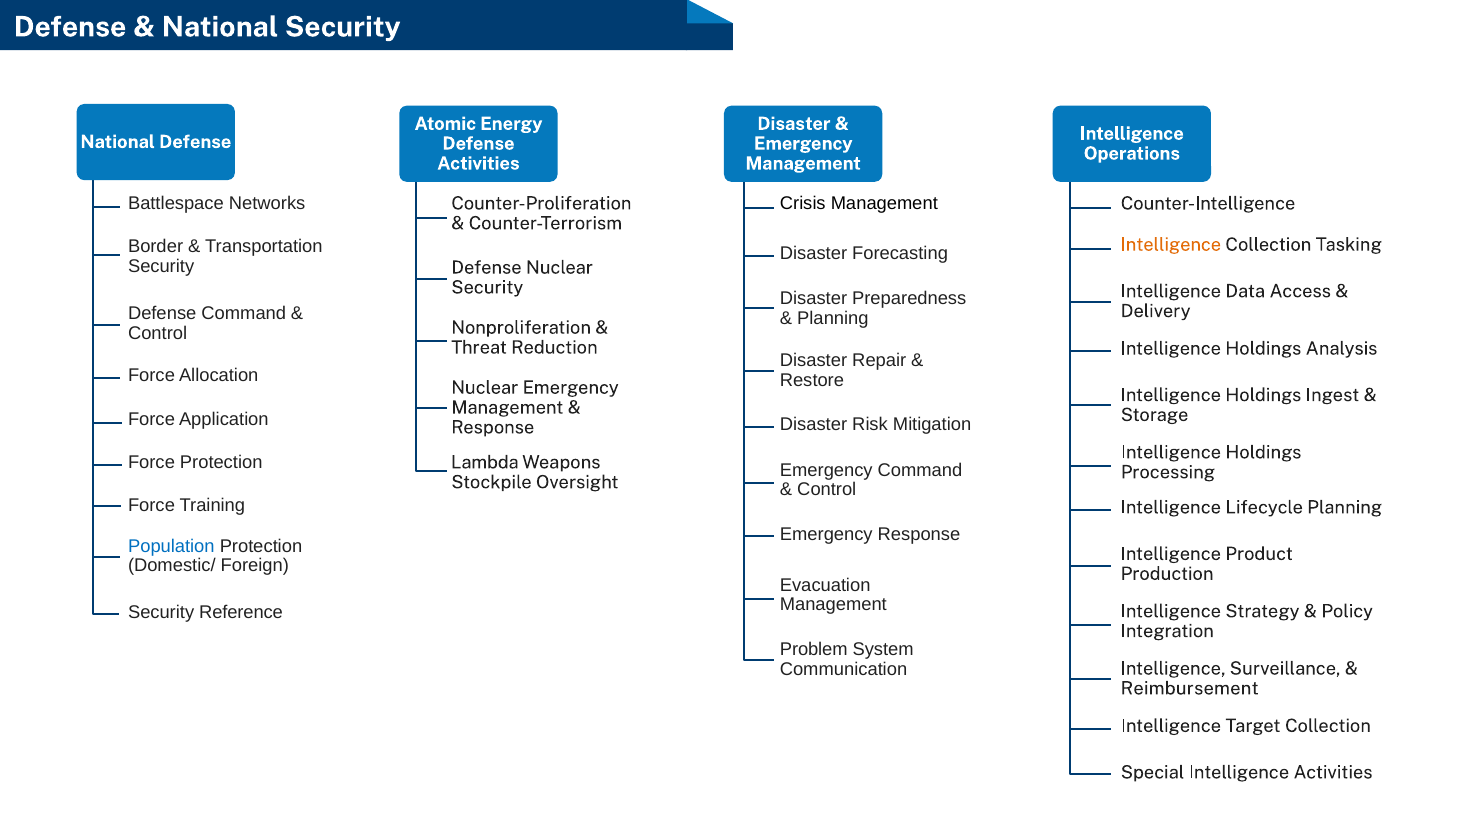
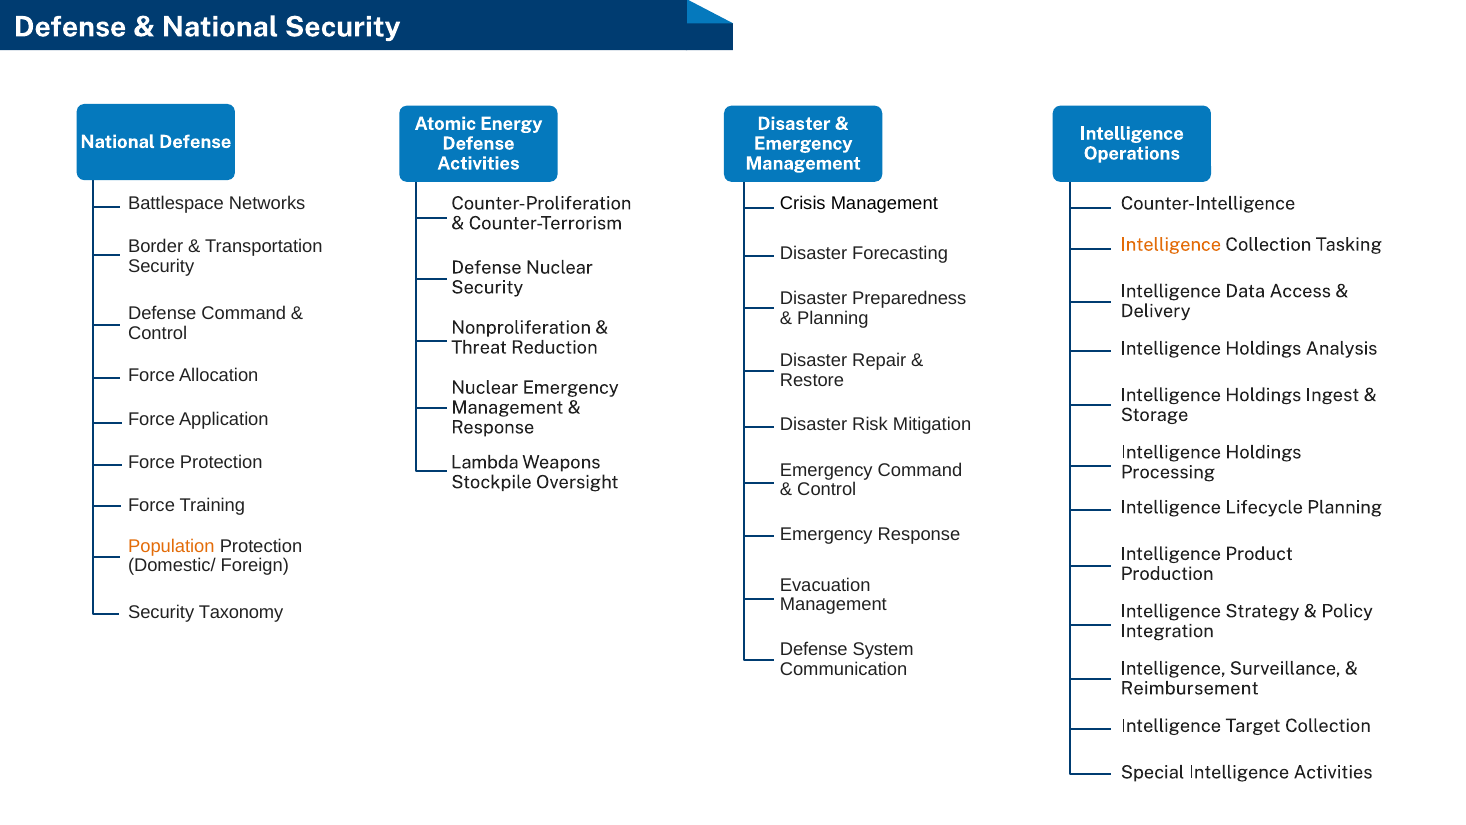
Population colour: blue -> orange
Reference: Reference -> Taxonomy
Problem at (814, 649): Problem -> Defense
